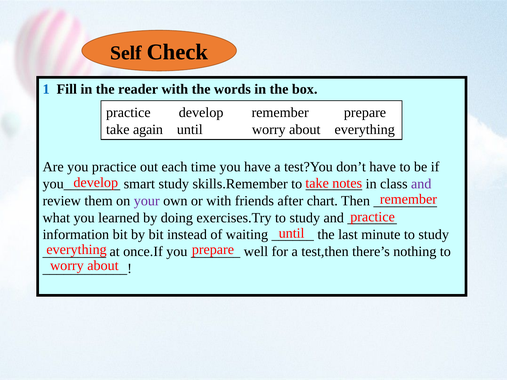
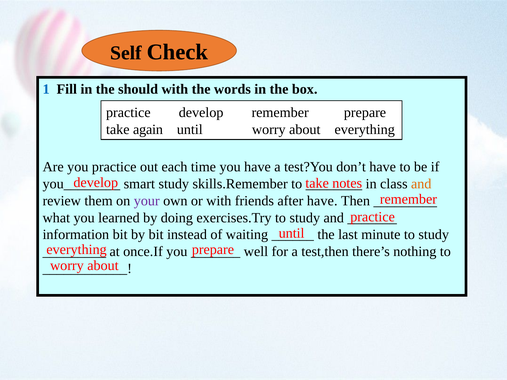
reader: reader -> should
and at (421, 184) colour: purple -> orange
after chart: chart -> have
